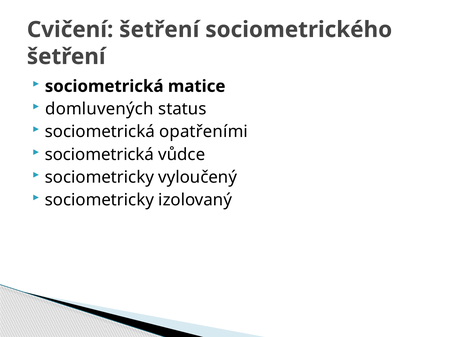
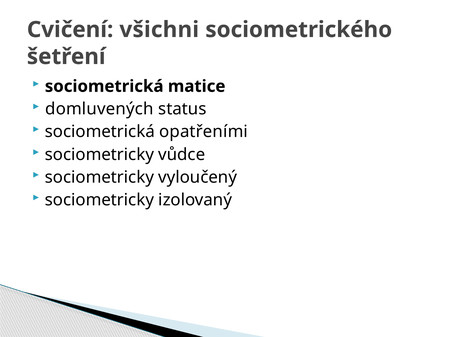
Cvičení šetření: šetření -> všichni
sociometrická at (99, 154): sociometrická -> sociometricky
